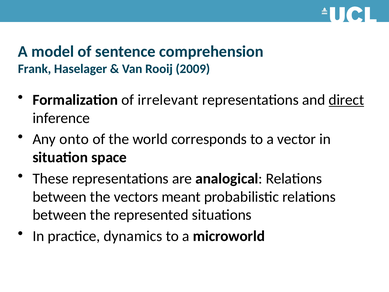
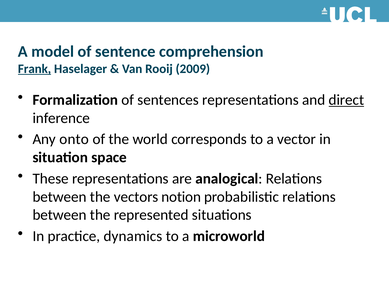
Frank underline: none -> present
irrelevant: irrelevant -> sentences
meant: meant -> notion
